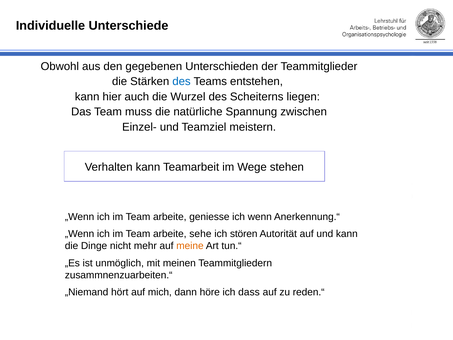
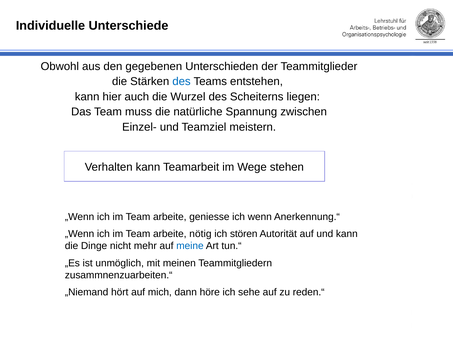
sehe: sehe -> nötig
meine colour: orange -> blue
dass: dass -> sehe
